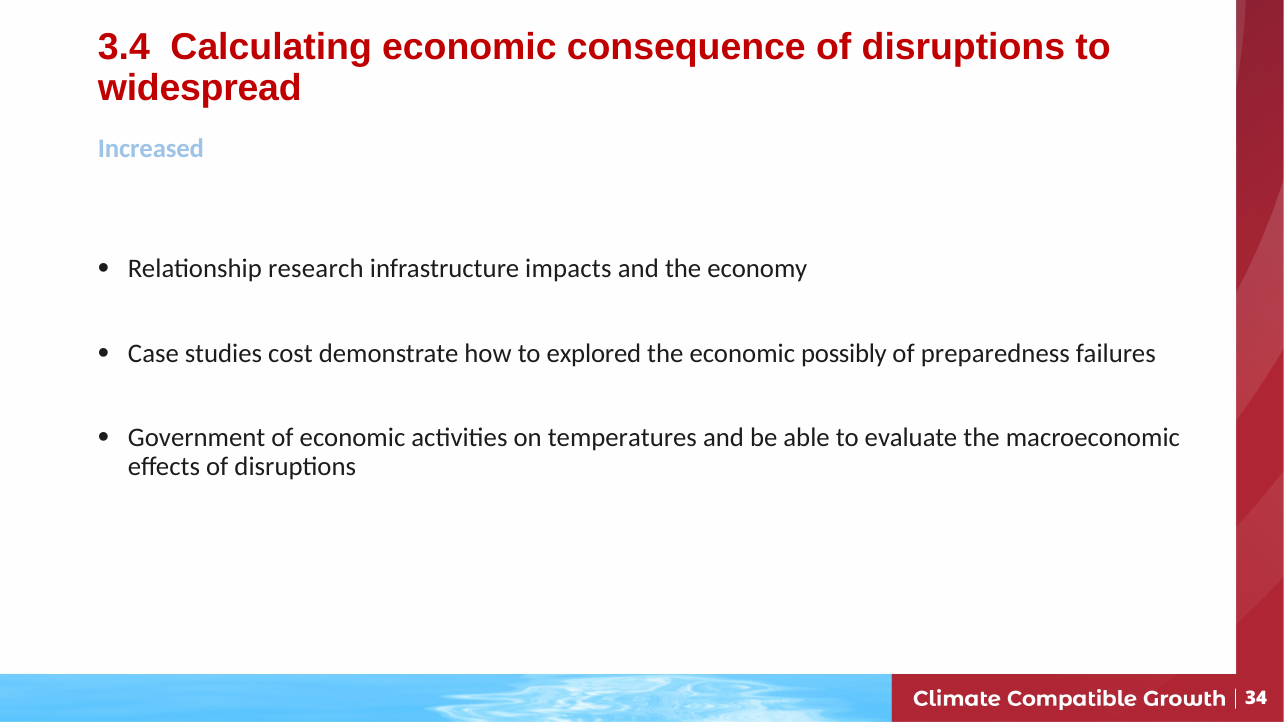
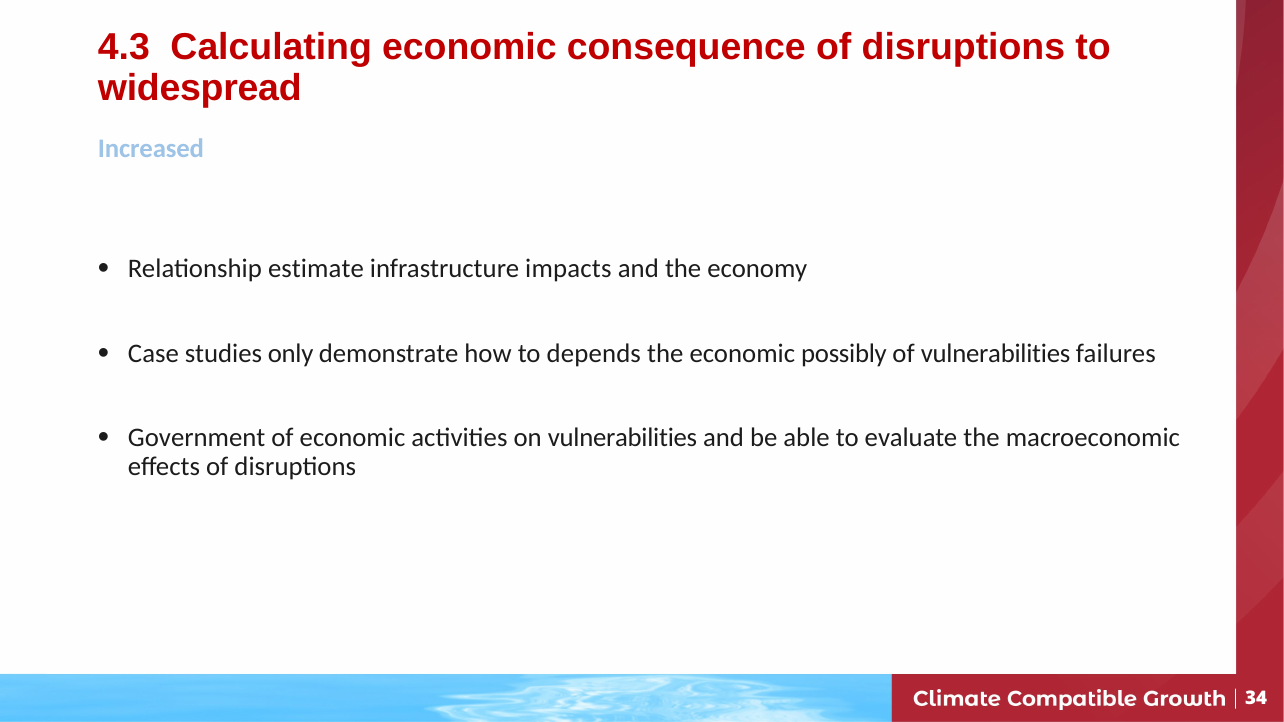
3.4: 3.4 -> 4.3
research: research -> estimate
cost: cost -> only
explored: explored -> depends
of preparedness: preparedness -> vulnerabilities
on temperatures: temperatures -> vulnerabilities
